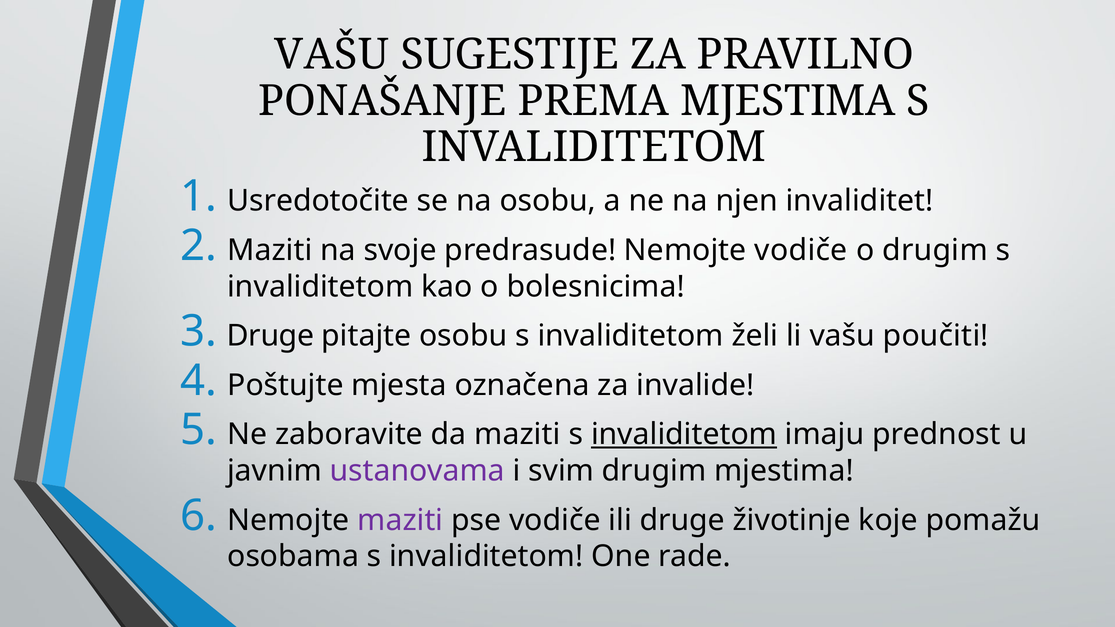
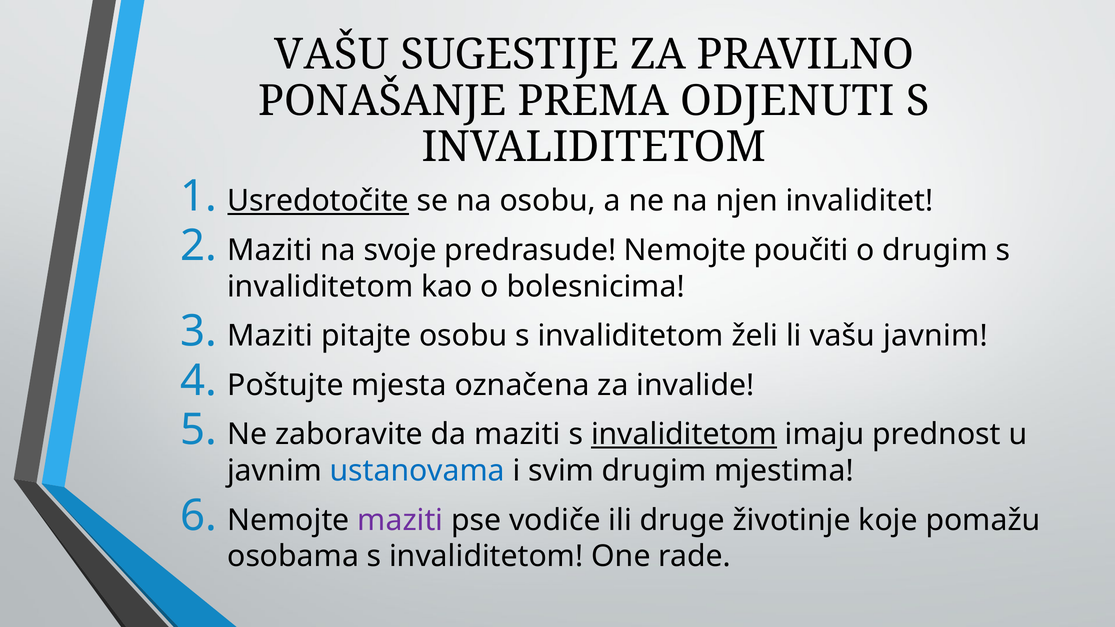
PREMA MJESTIMA: MJESTIMA -> ODJENUTI
Usredotočite underline: none -> present
Nemojte vodiče: vodiče -> poučiti
Druge at (270, 336): Druge -> Maziti
vašu poučiti: poučiti -> javnim
ustanovama colour: purple -> blue
